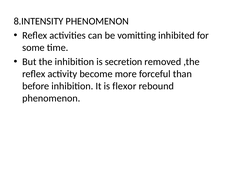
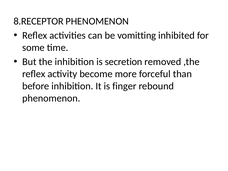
8.INTENSITY: 8.INTENSITY -> 8.RECEPTOR
flexor: flexor -> finger
